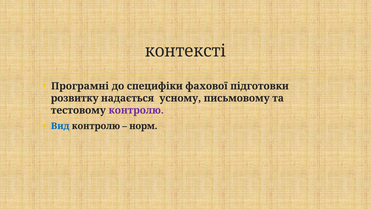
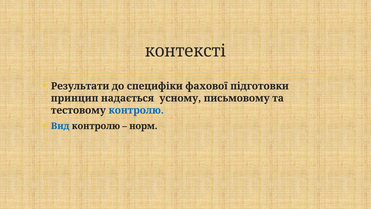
Програмні: Програмні -> Результати
розвитку: розвитку -> принцип
контролю at (136, 110) colour: purple -> blue
